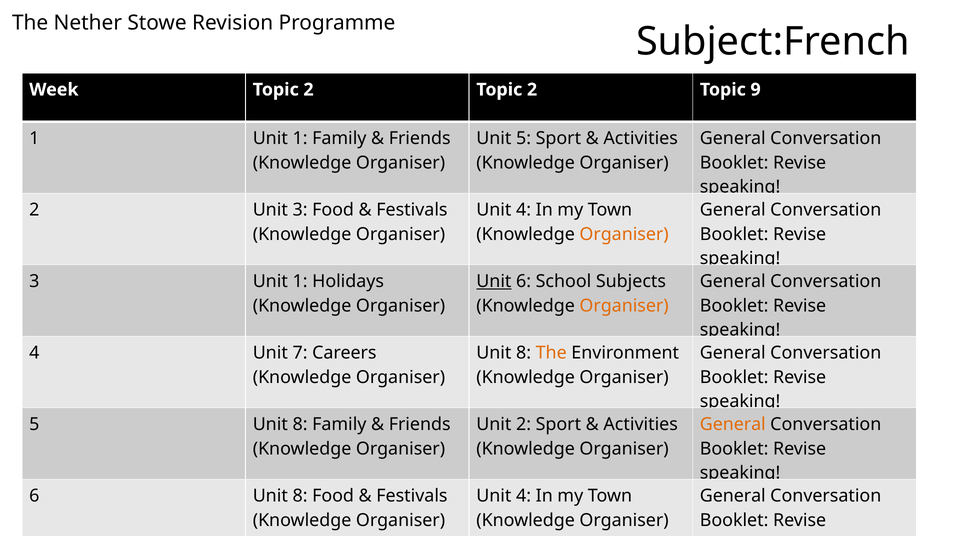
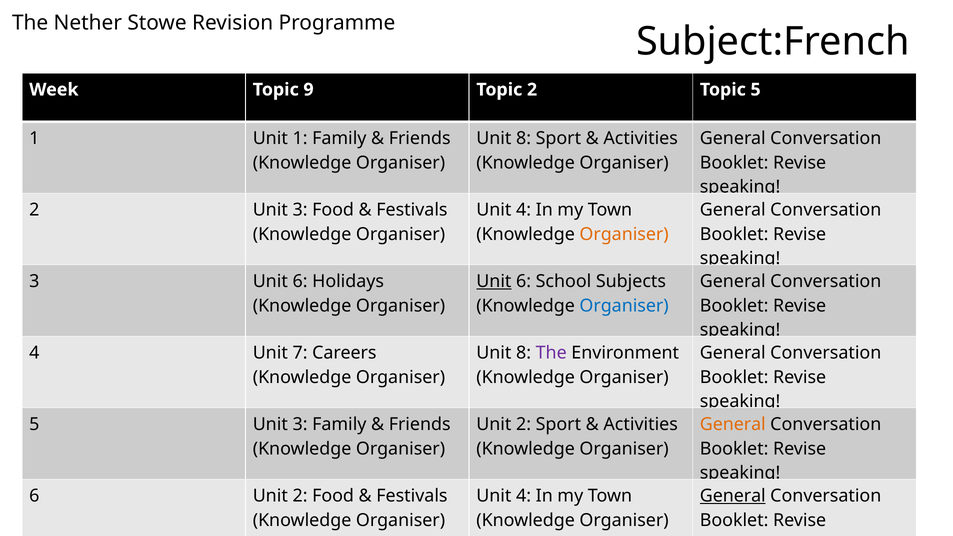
Week Topic 2: 2 -> 9
Topic 9: 9 -> 5
5 at (524, 138): 5 -> 8
3 Unit 1: 1 -> 6
Organiser at (624, 306) colour: orange -> blue
The at (551, 353) colour: orange -> purple
5 Unit 8: 8 -> 3
6 Unit 8: 8 -> 2
General at (733, 496) underline: none -> present
